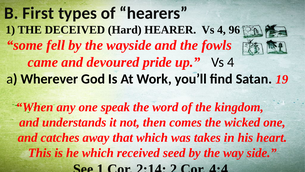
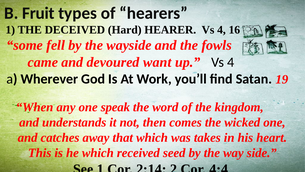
First: First -> Fruit
96: 96 -> 16
pride: pride -> want
